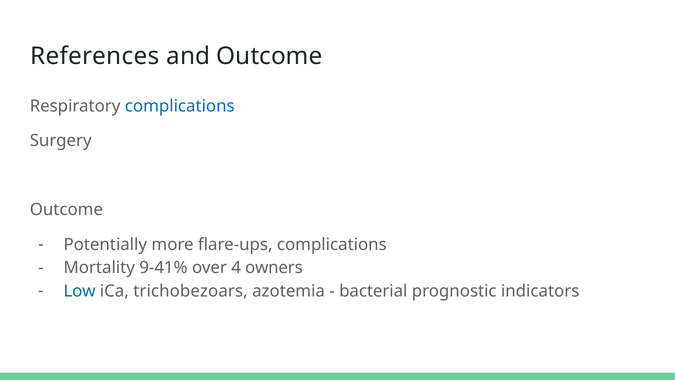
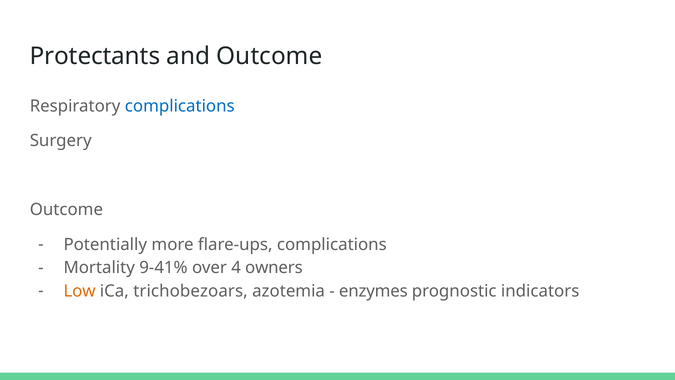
References: References -> Protectants
Low colour: blue -> orange
bacterial: bacterial -> enzymes
